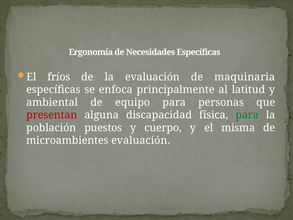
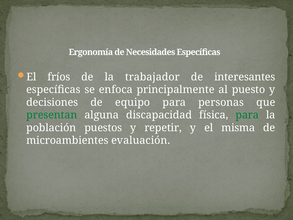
la evaluación: evaluación -> trabajador
maquinaria: maquinaria -> interesantes
latitud: latitud -> puesto
ambiental: ambiental -> decisiones
presentan colour: red -> green
cuerpo: cuerpo -> repetir
